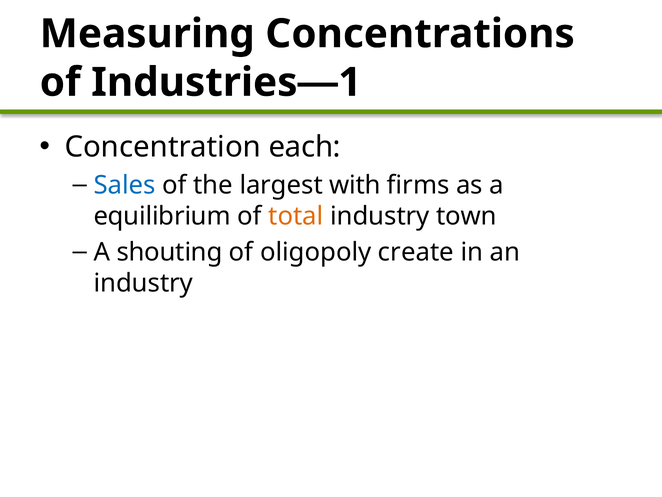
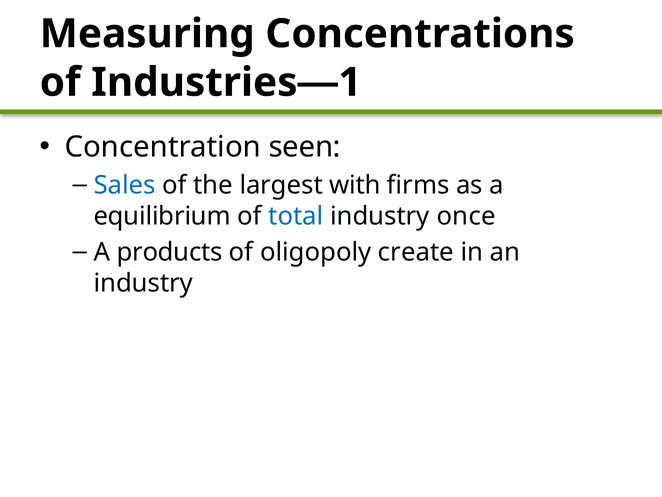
each: each -> seen
total colour: orange -> blue
town: town -> once
shouting: shouting -> products
